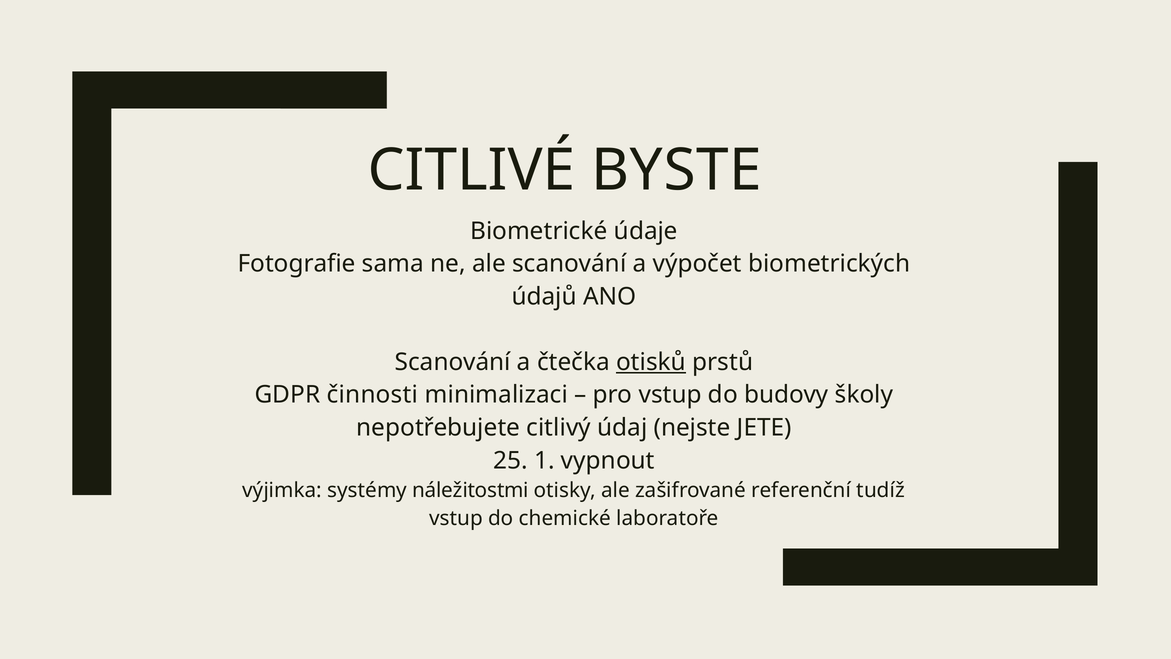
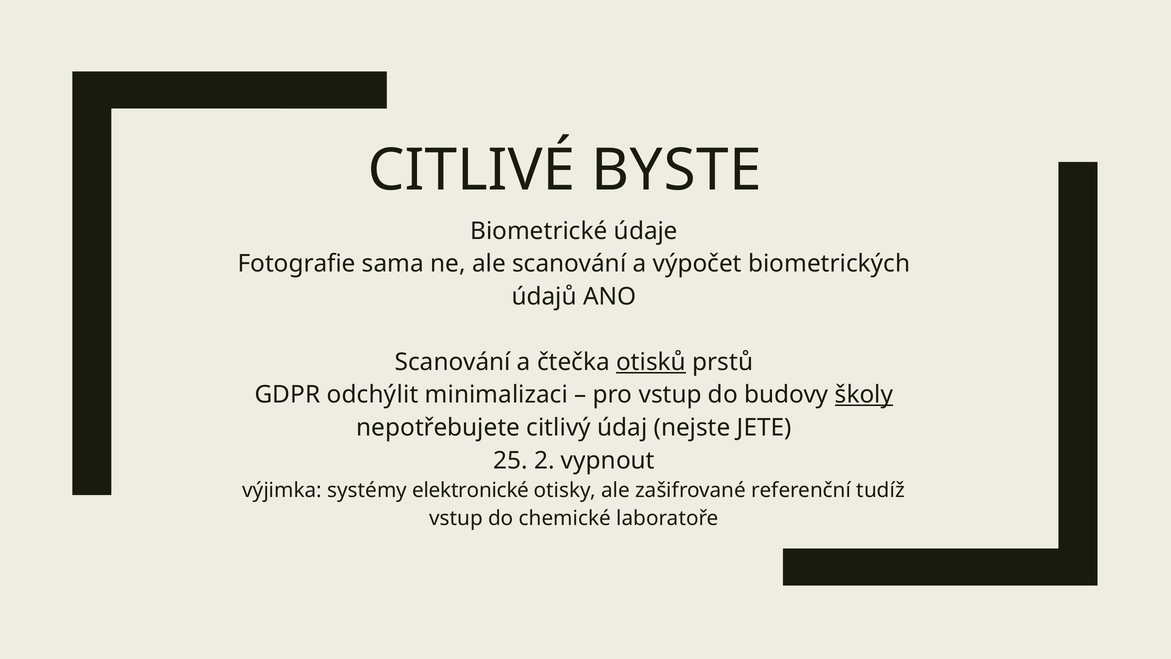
činnosti: činnosti -> odchýlit
školy underline: none -> present
1: 1 -> 2
náležitostmi: náležitostmi -> elektronické
